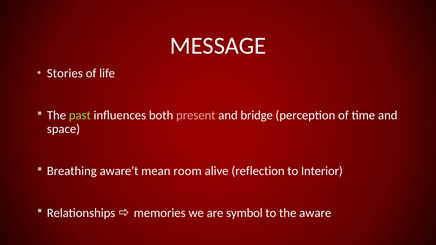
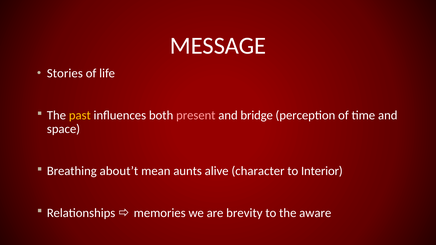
past colour: light green -> yellow
aware’t: aware’t -> about’t
room: room -> aunts
reflection: reflection -> character
symbol: symbol -> brevity
